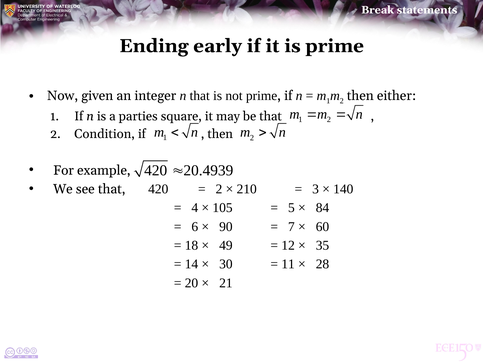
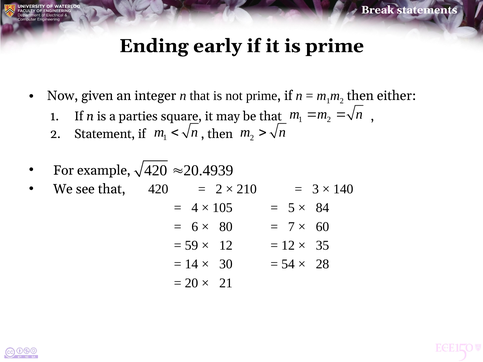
Condition: Condition -> Statement
90: 90 -> 80
18: 18 -> 59
49 at (226, 246): 49 -> 12
11: 11 -> 54
